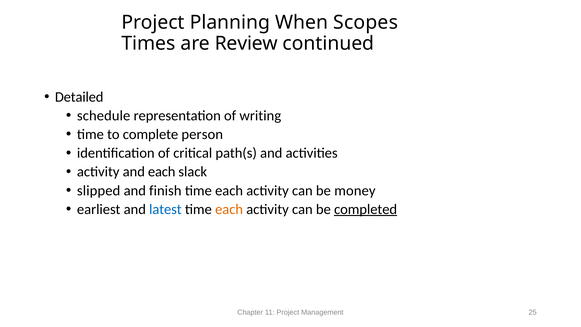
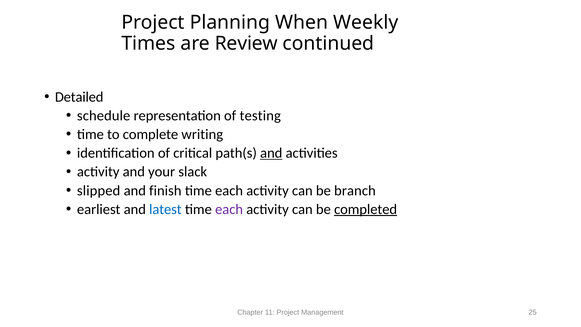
Scopes: Scopes -> Weekly
writing: writing -> testing
person: person -> writing
and at (271, 153) underline: none -> present
and each: each -> your
money: money -> branch
each at (229, 209) colour: orange -> purple
